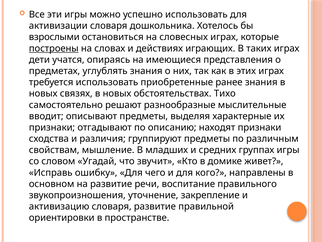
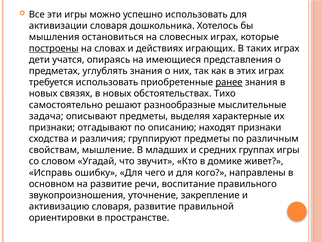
взрослыми: взрослыми -> мышления
ранее underline: none -> present
вводит: вводит -> задача
